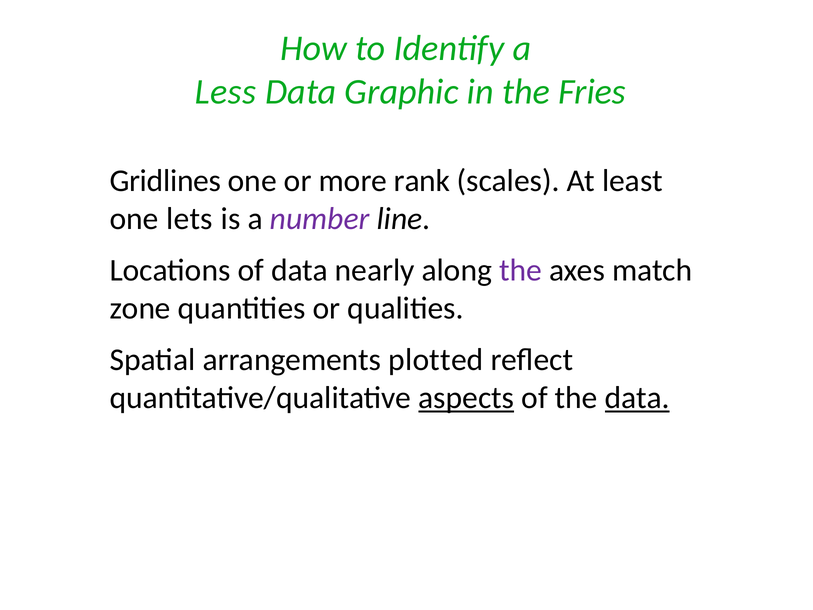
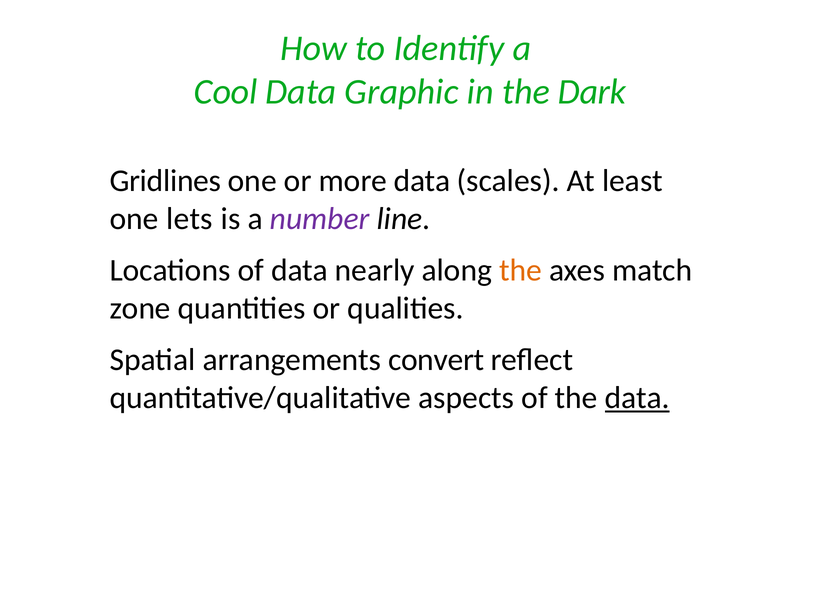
Less: Less -> Cool
Fries: Fries -> Dark
more rank: rank -> data
the at (521, 270) colour: purple -> orange
plotted: plotted -> convert
aspects underline: present -> none
